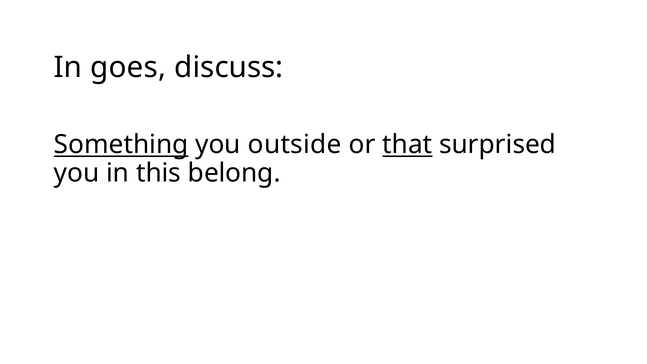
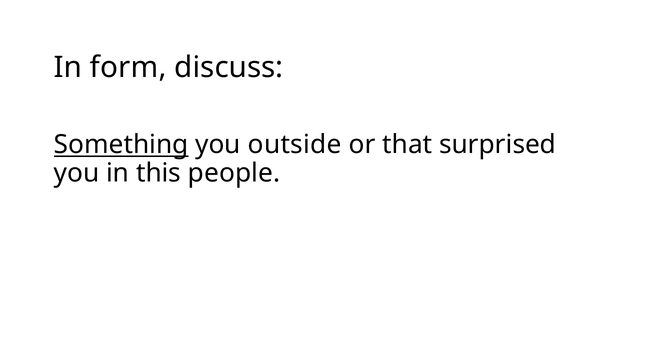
goes: goes -> form
that underline: present -> none
belong: belong -> people
